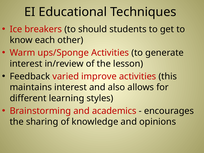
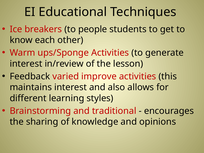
should: should -> people
academics: academics -> traditional
